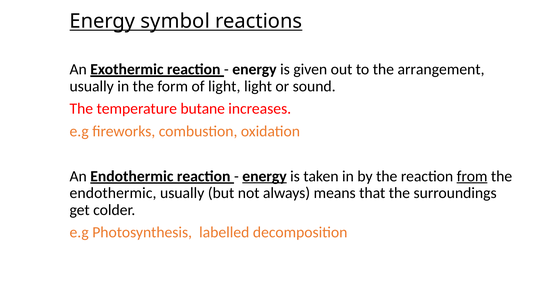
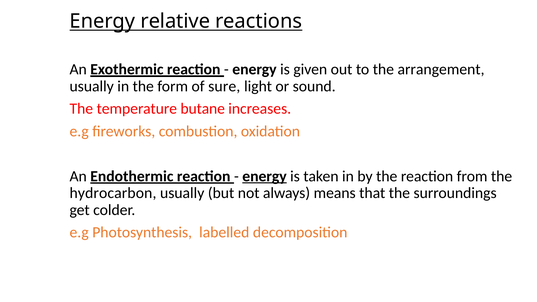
symbol: symbol -> relative
of light: light -> sure
from underline: present -> none
endothermic at (113, 193): endothermic -> hydrocarbon
